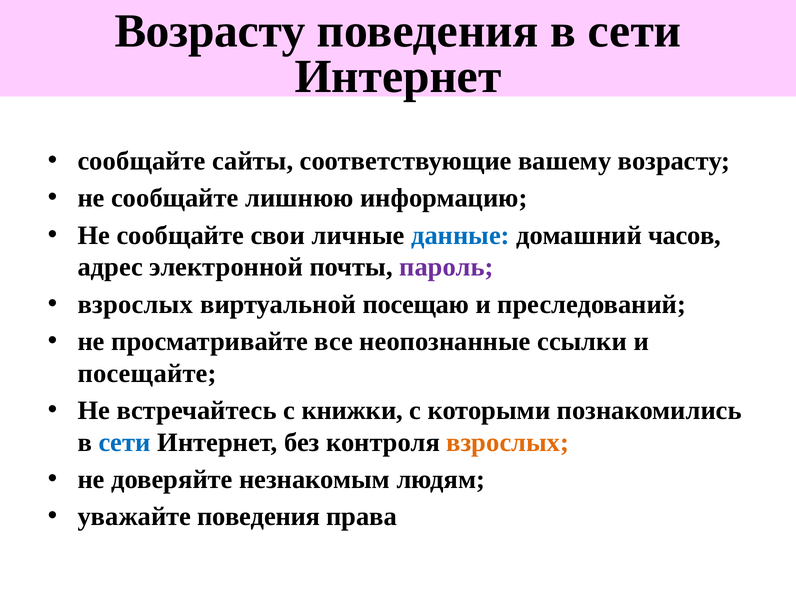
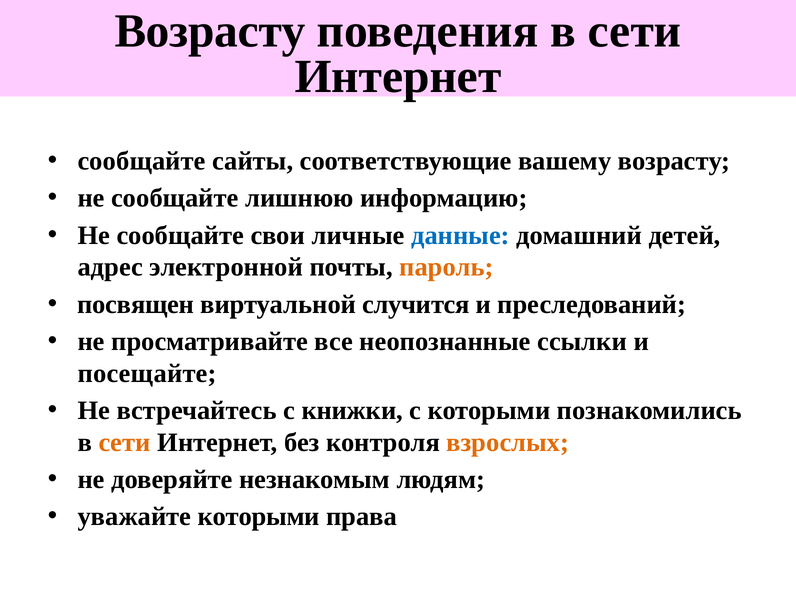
часов: часов -> детей
пароль colour: purple -> orange
взрослых at (135, 304): взрослых -> посвящен
посещаю: посещаю -> случится
сети at (125, 442) colour: blue -> orange
уважайте поведения: поведения -> которыми
